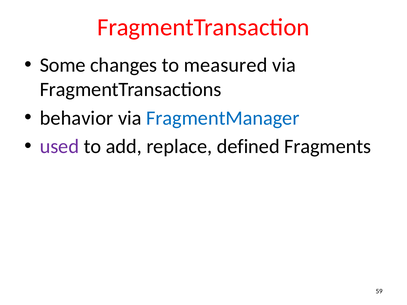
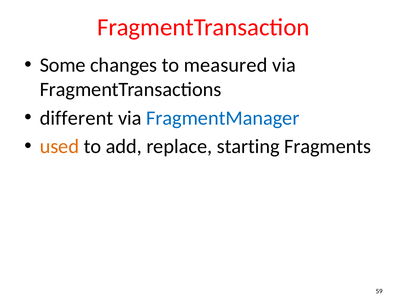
behavior: behavior -> different
used colour: purple -> orange
defined: defined -> starting
